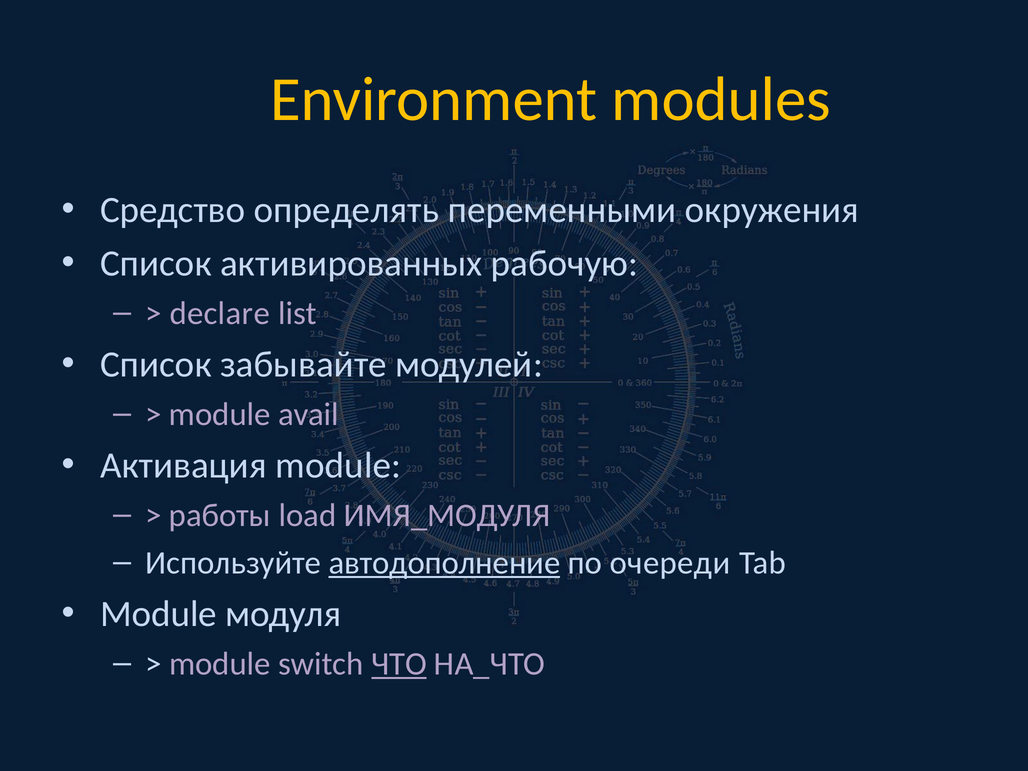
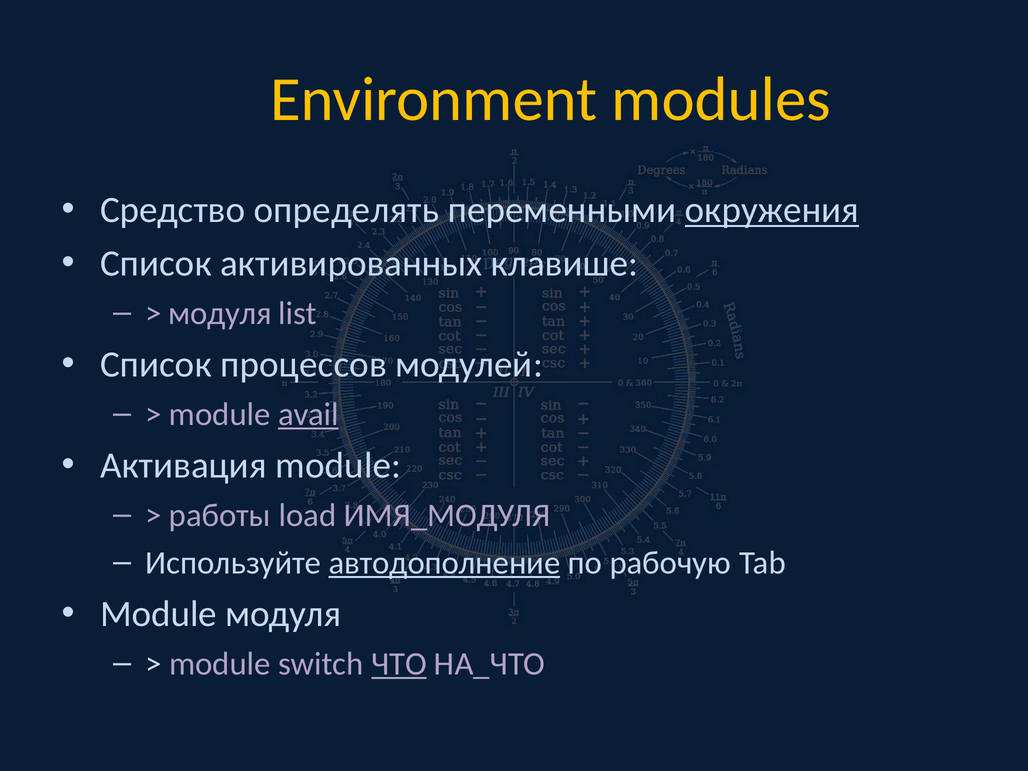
окружения underline: none -> present
рабочую: рабочую -> клавише
declare at (220, 313): declare -> модуля
забывайте: забывайте -> процессов
avail underline: none -> present
очереди: очереди -> рабочую
